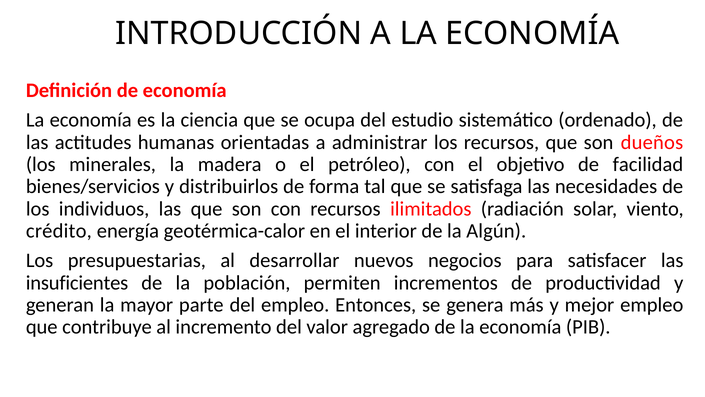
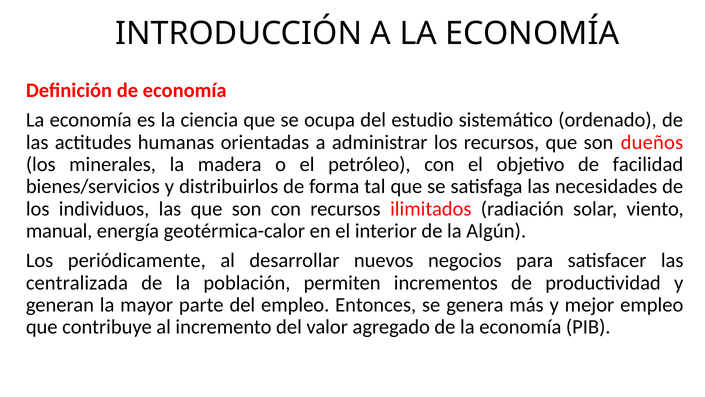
crédito: crédito -> manual
presupuestarias: presupuestarias -> periódicamente
insuficientes: insuficientes -> centralizada
